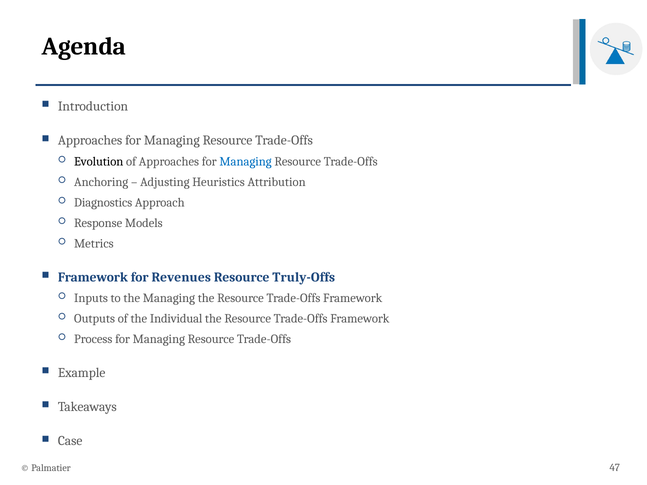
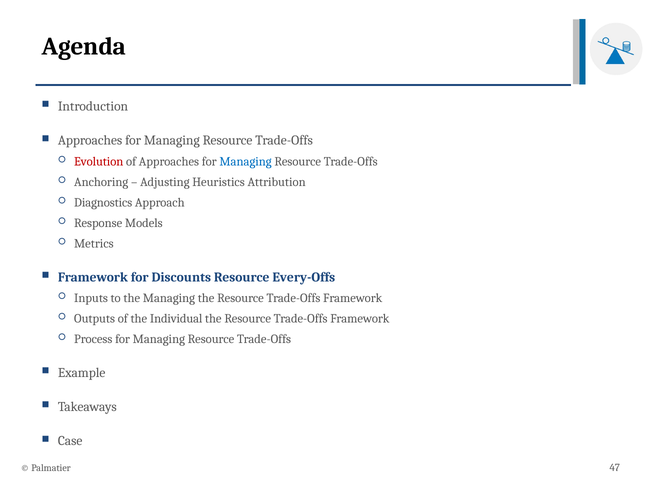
Evolution colour: black -> red
Revenues: Revenues -> Discounts
Truly-Offs: Truly-Offs -> Every-Offs
